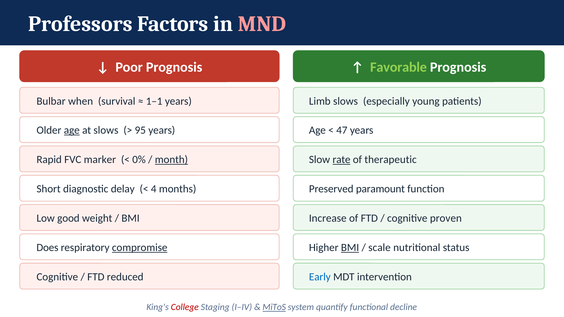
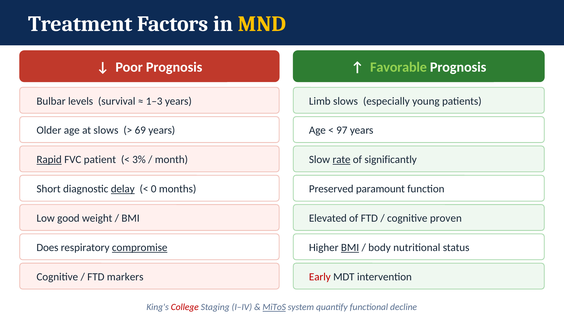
Professors: Professors -> Treatment
MND colour: pink -> yellow
when: when -> levels
1–1: 1–1 -> 1–3
age at (72, 130) underline: present -> none
95: 95 -> 69
47: 47 -> 97
Rapid underline: none -> present
marker: marker -> patient
0%: 0% -> 3%
month underline: present -> none
therapeutic: therapeutic -> significantly
delay underline: none -> present
4: 4 -> 0
Increase: Increase -> Elevated
scale: scale -> body
reduced: reduced -> markers
Early colour: blue -> red
